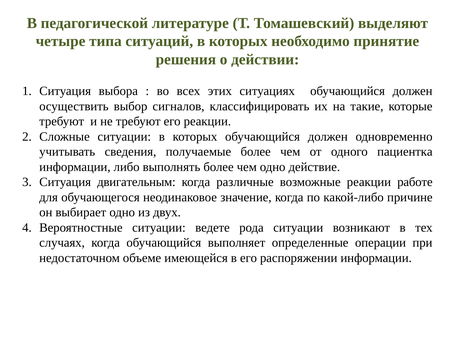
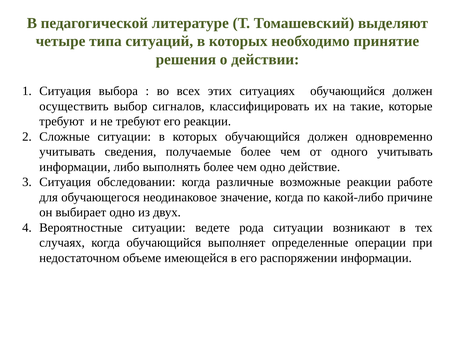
одного пациентка: пациентка -> учитывать
двигательным: двигательным -> обследовании
